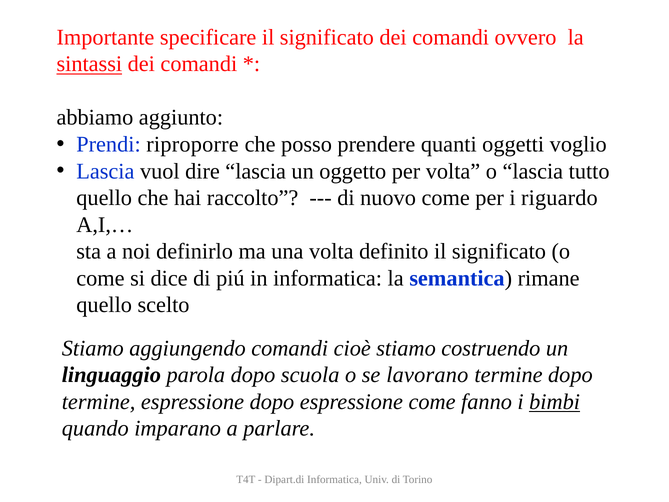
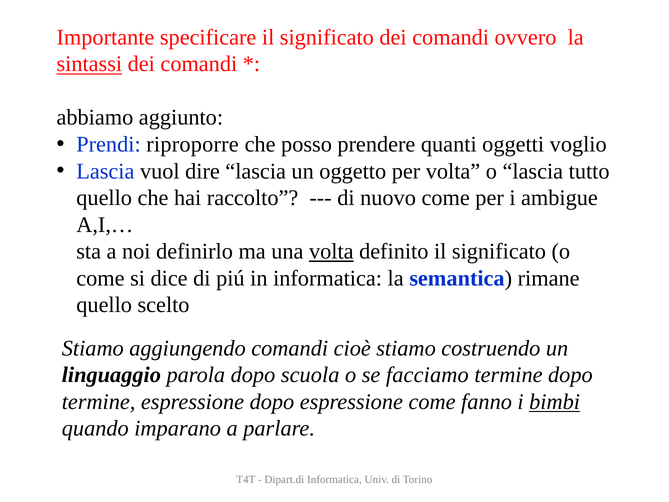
riguardo: riguardo -> ambigue
volta at (331, 251) underline: none -> present
lavorano: lavorano -> facciamo
